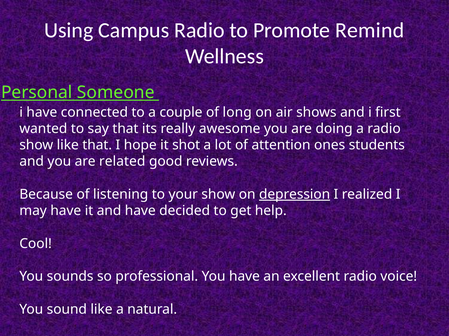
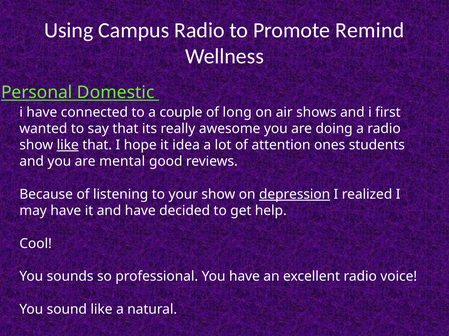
Someone: Someone -> Domestic
like at (68, 145) underline: none -> present
shot: shot -> idea
related: related -> mental
